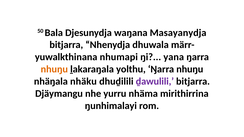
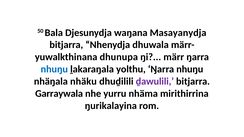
nhumapi: nhumapi -> dhunupa
yana: yana -> märr
nhuŋu at (54, 69) colour: orange -> blue
Djäymangu: Djäymangu -> Garraywala
ŋunhimalayi: ŋunhimalayi -> ŋurikalayina
